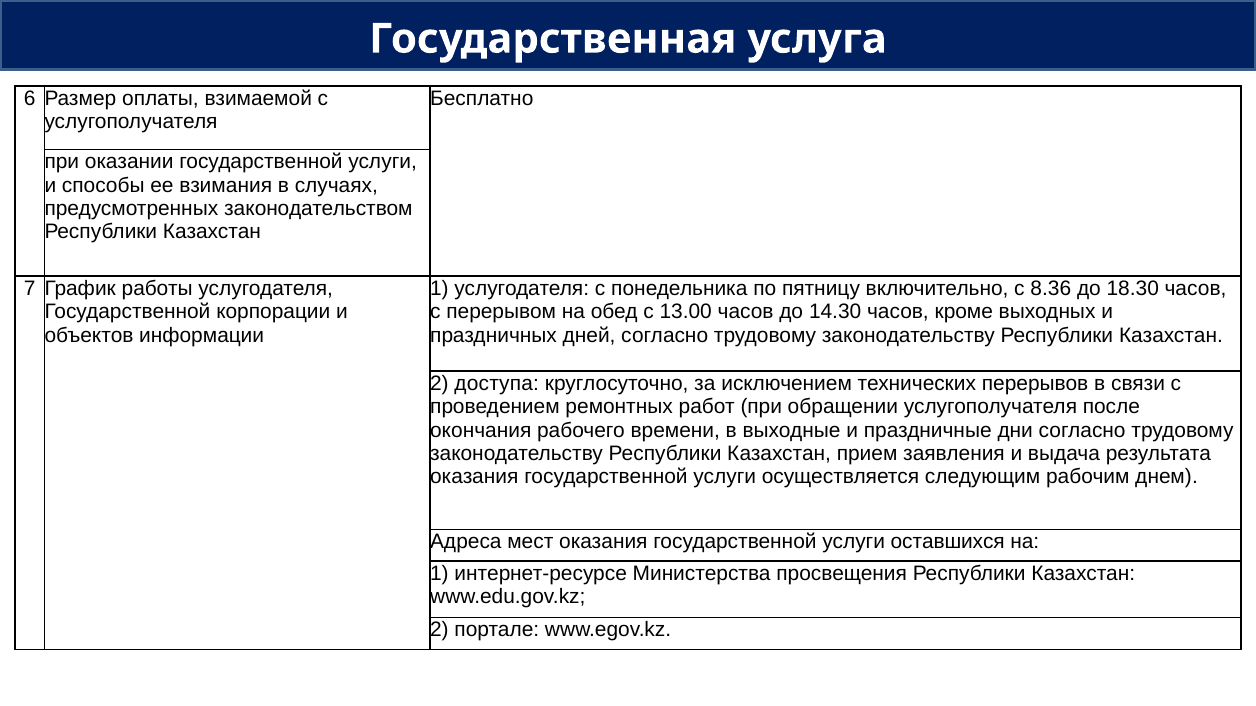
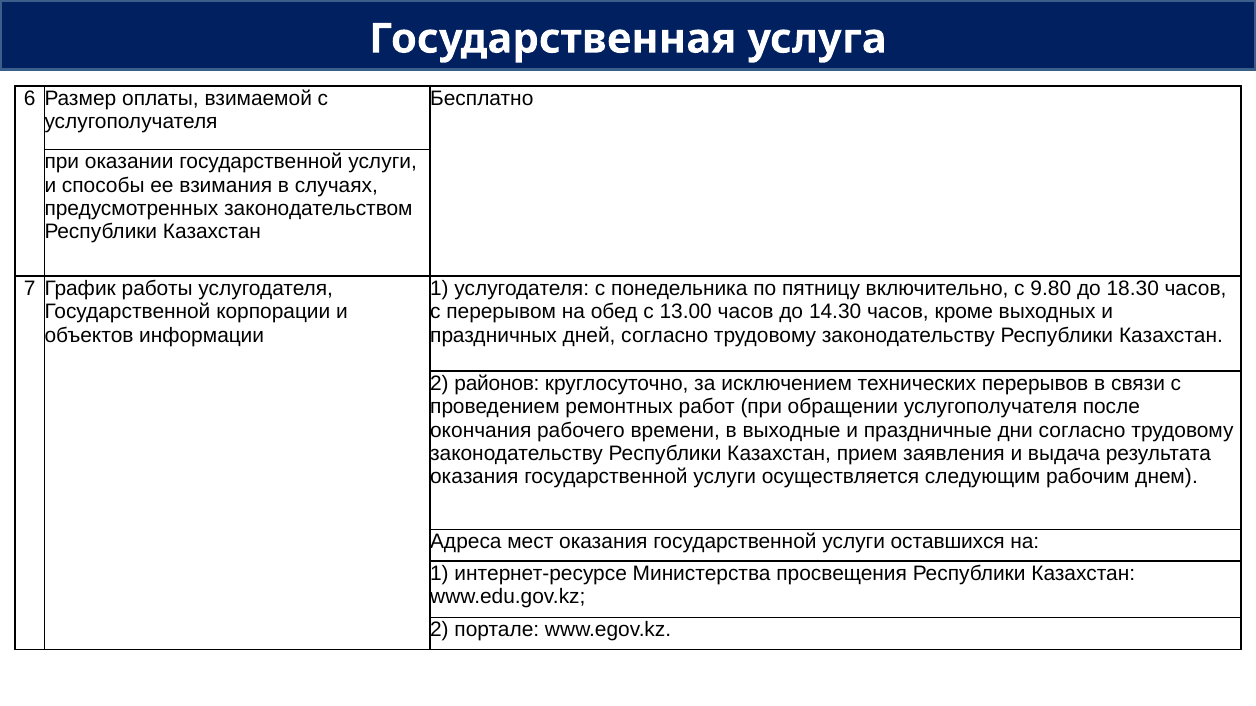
8.36: 8.36 -> 9.80
доступа: доступа -> районов
